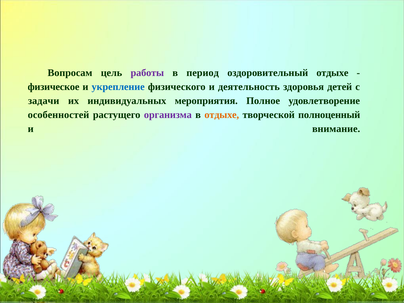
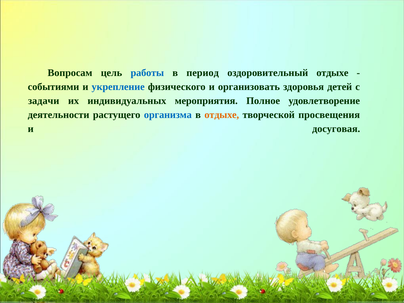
работы colour: purple -> blue
физическое: физическое -> событиями
деятельность: деятельность -> организовать
особенностей: особенностей -> деятельности
организма colour: purple -> blue
полноценный: полноценный -> просвещения
внимание: внимание -> досуговая
